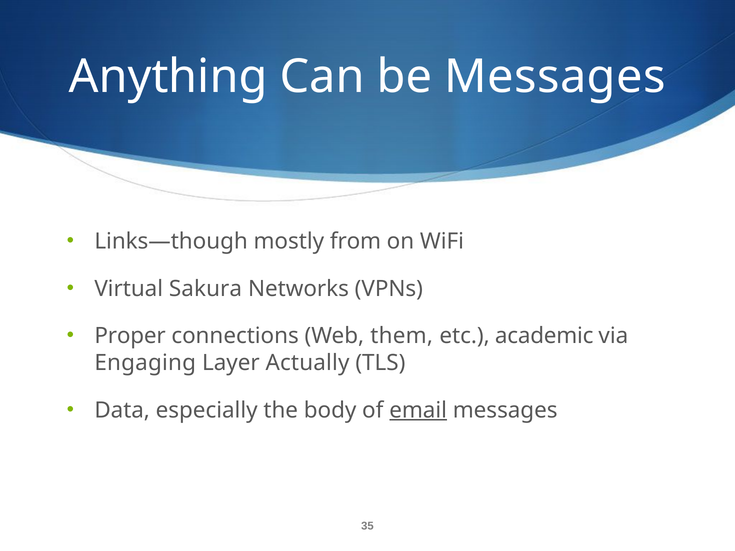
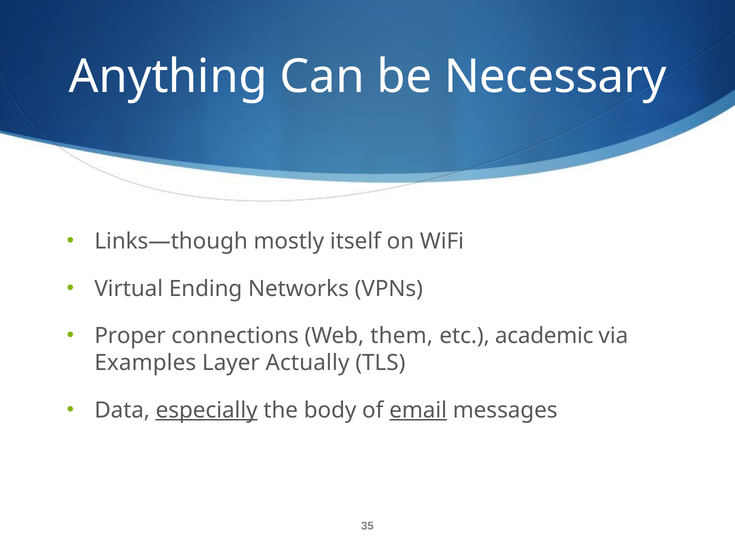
be Messages: Messages -> Necessary
from: from -> itself
Sakura: Sakura -> Ending
Engaging: Engaging -> Examples
especially underline: none -> present
